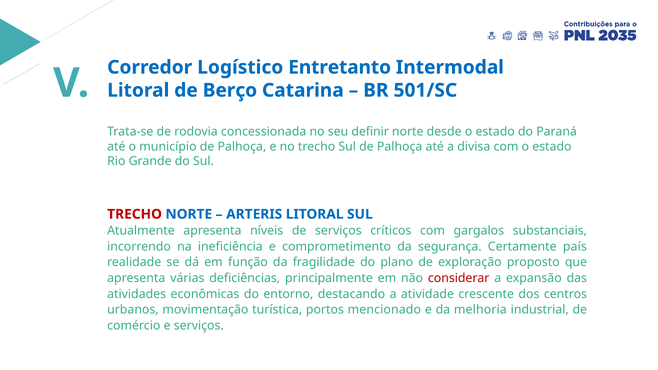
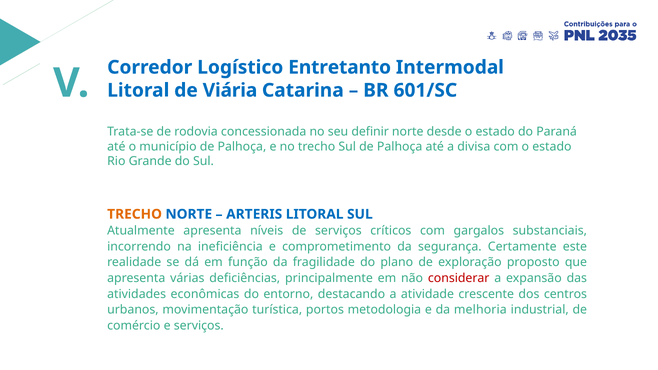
Berço: Berço -> Viária
501/SC: 501/SC -> 601/SC
TRECHO at (135, 214) colour: red -> orange
país: país -> este
mencionado: mencionado -> metodologia
